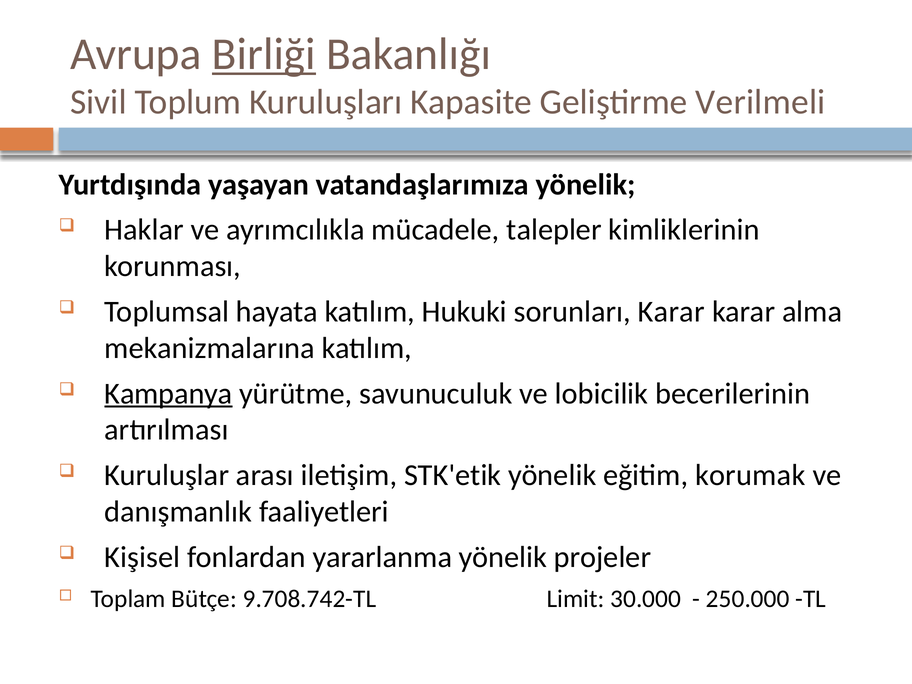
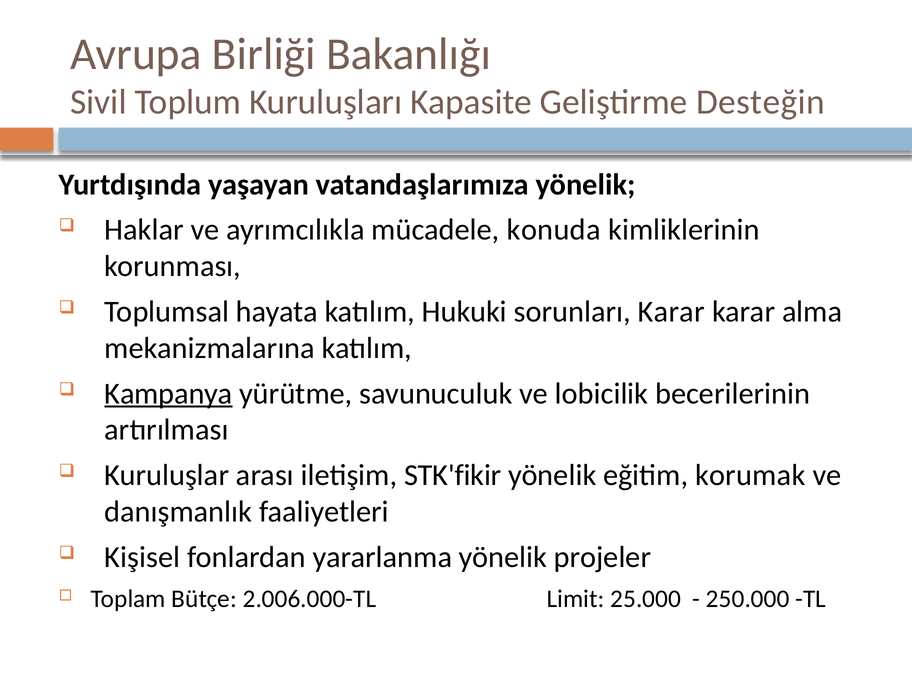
Birliği underline: present -> none
Verilmeli: Verilmeli -> Desteğin
talepler: talepler -> konuda
STK'etik: STK'etik -> STK'fikir
9.708.742-TL: 9.708.742-TL -> 2.006.000-TL
30.000: 30.000 -> 25.000
